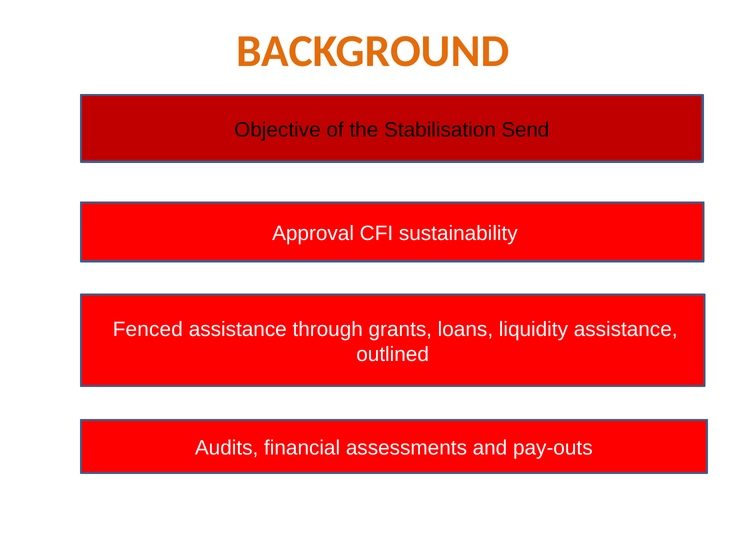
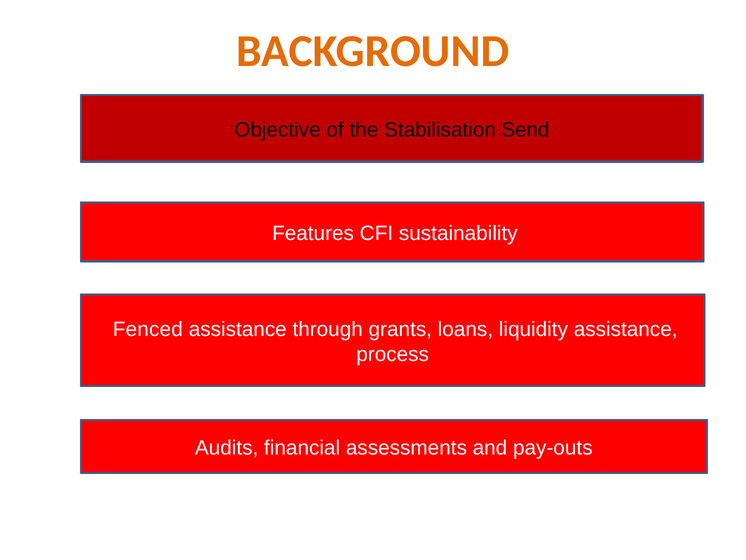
Approval: Approval -> Features
outlined: outlined -> process
